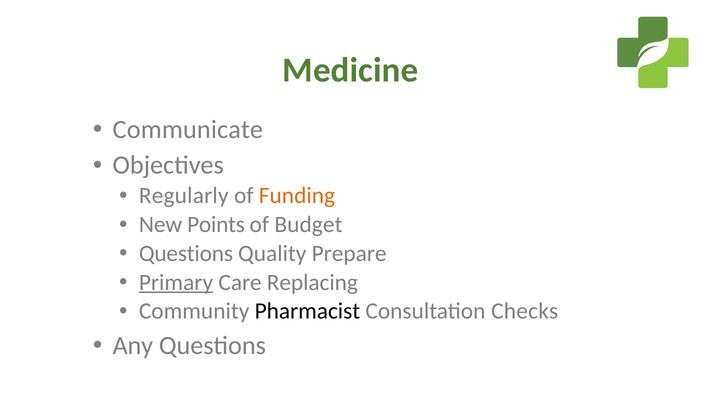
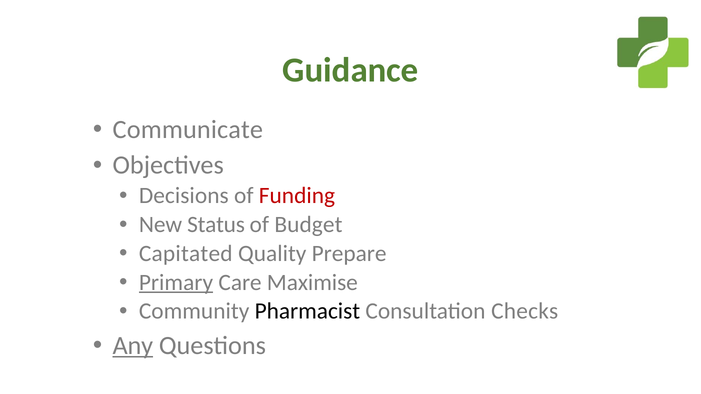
Medicine: Medicine -> Guidance
Regularly: Regularly -> Decisions
Funding colour: orange -> red
Points: Points -> Status
Questions at (186, 254): Questions -> Capitated
Replacing: Replacing -> Maximise
Any underline: none -> present
